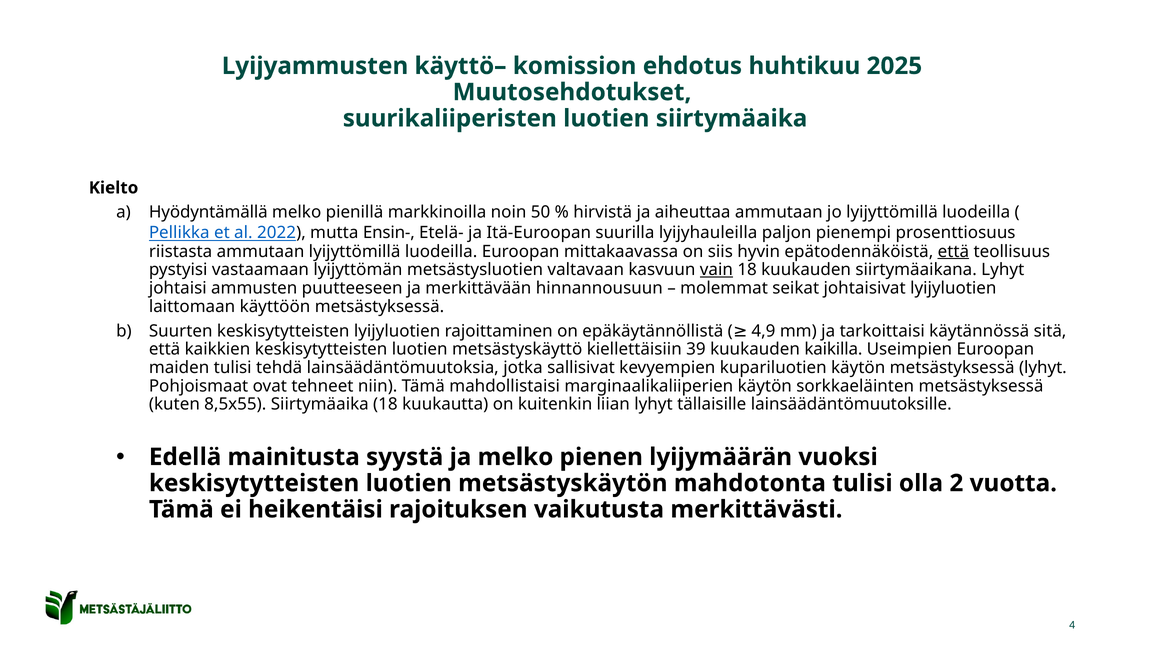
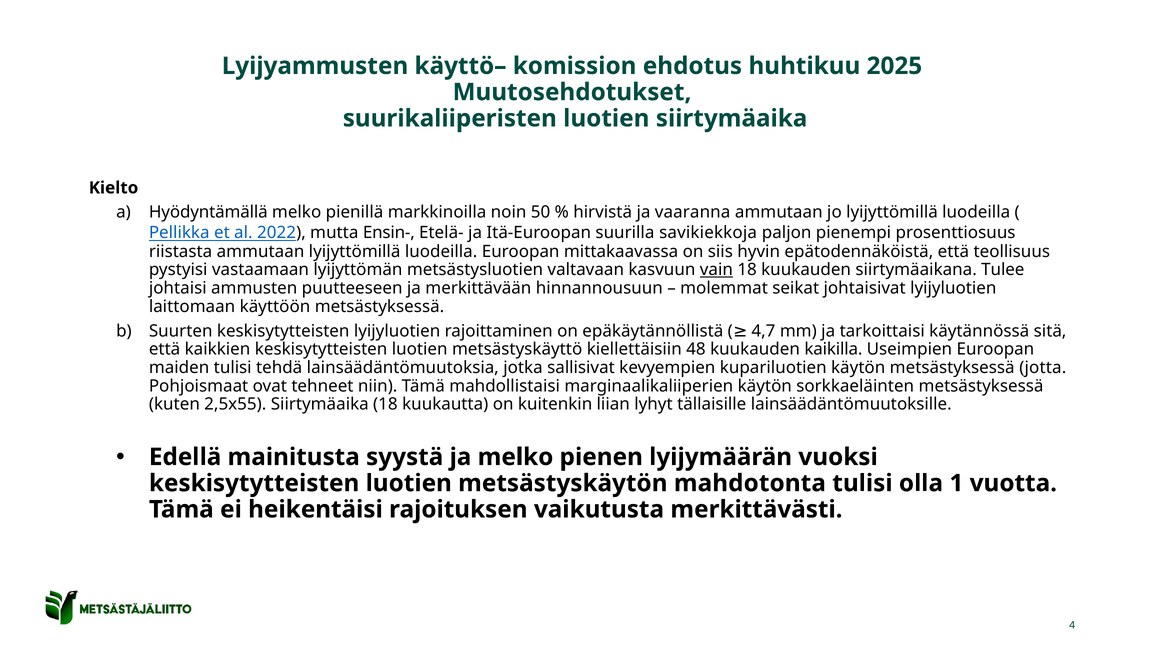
aiheuttaa: aiheuttaa -> vaaranna
lyijyhauleilla: lyijyhauleilla -> savikiekkoja
että at (953, 251) underline: present -> none
siirtymäaikana Lyhyt: Lyhyt -> Tulee
4,9: 4,9 -> 4,7
39: 39 -> 48
metsästyksessä lyhyt: lyhyt -> jotta
8,5x55: 8,5x55 -> 2,5x55
2: 2 -> 1
